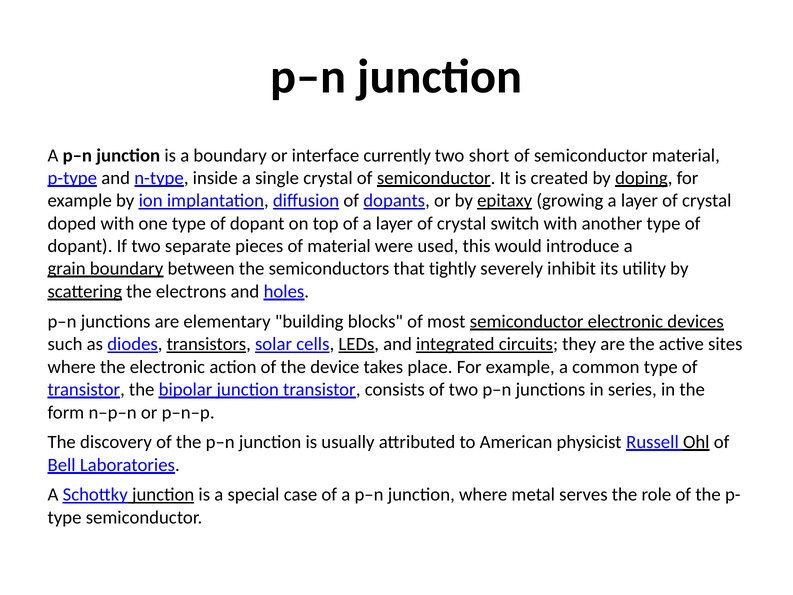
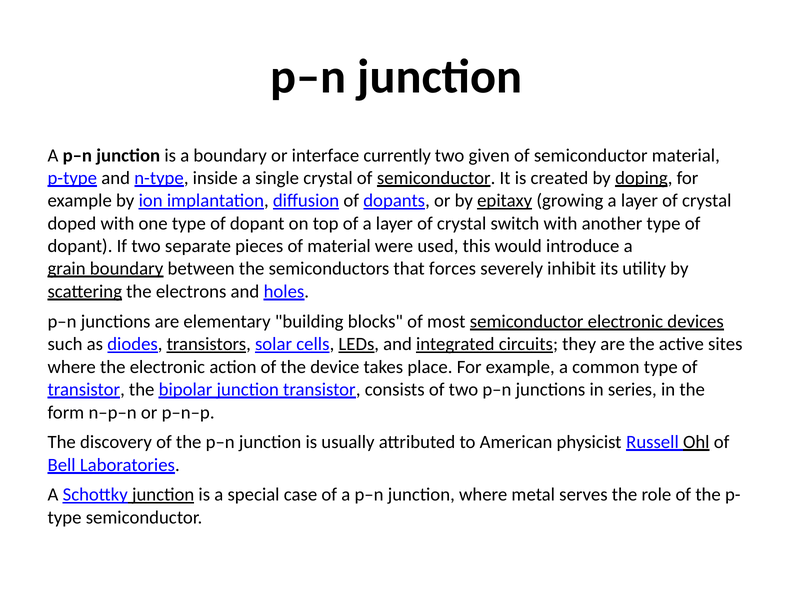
short: short -> given
tightly: tightly -> forces
